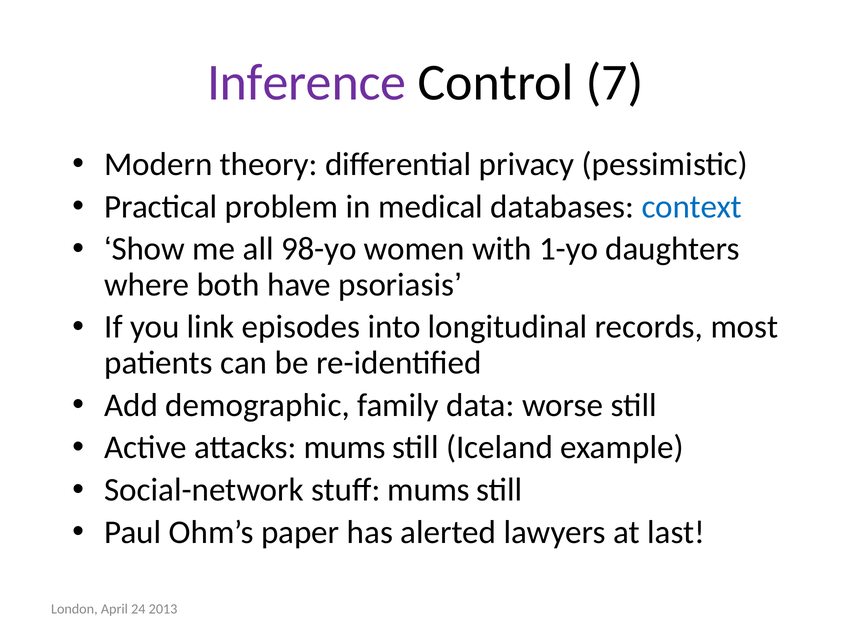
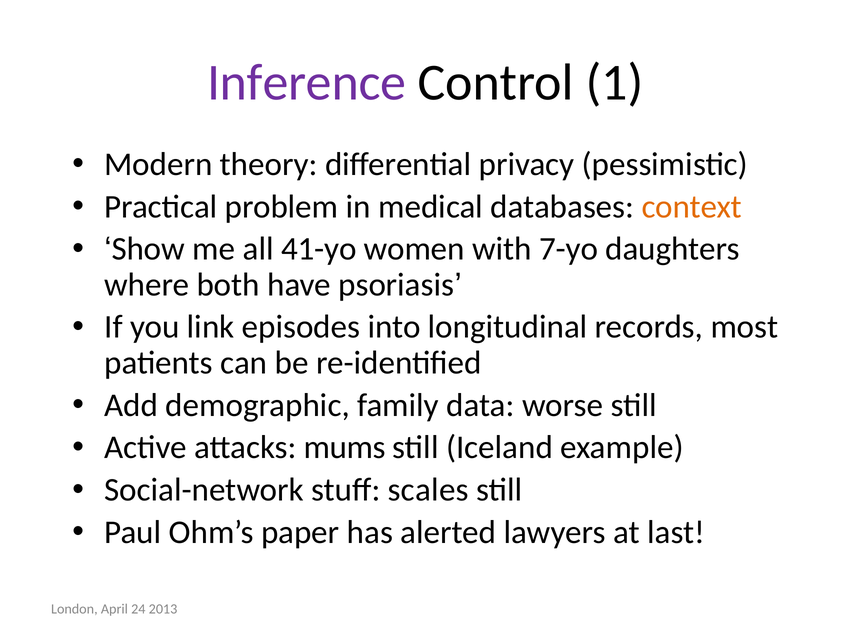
7: 7 -> 1
context colour: blue -> orange
98-yo: 98-yo -> 41-yo
1-yo: 1-yo -> 7-yo
stuff mums: mums -> scales
